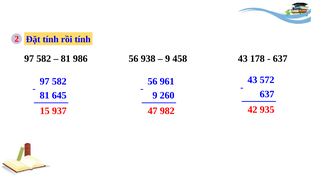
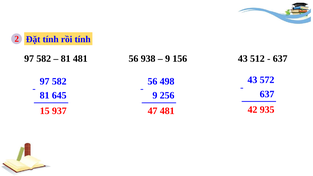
81 986: 986 -> 481
458: 458 -> 156
178: 178 -> 512
961: 961 -> 498
260: 260 -> 256
47 982: 982 -> 481
